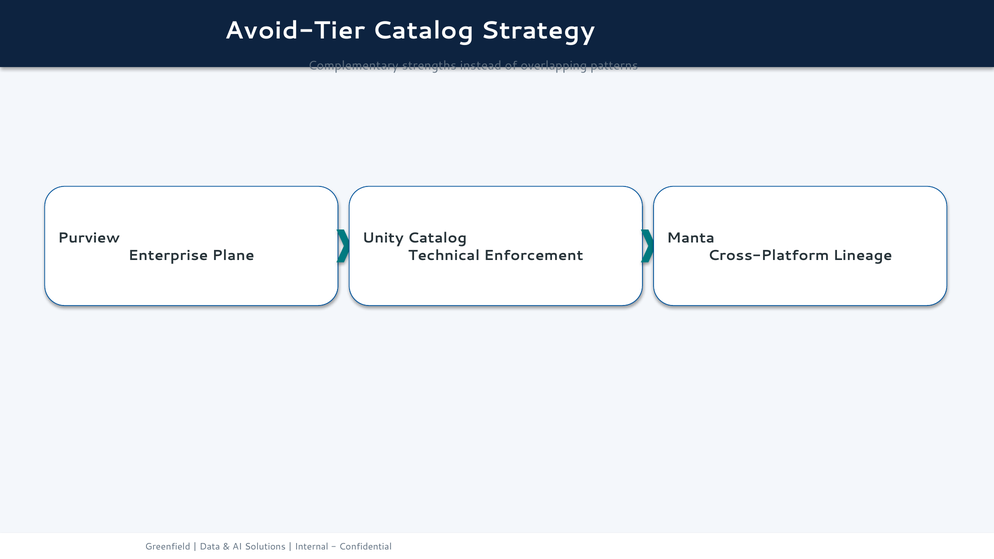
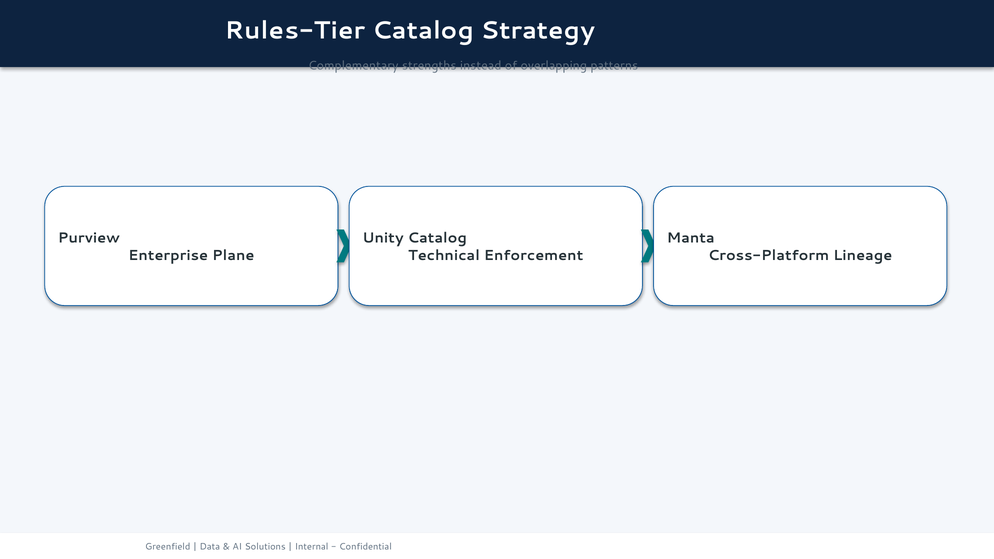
Avoid-Tier: Avoid-Tier -> Rules-Tier
